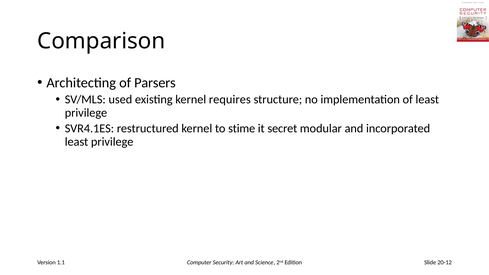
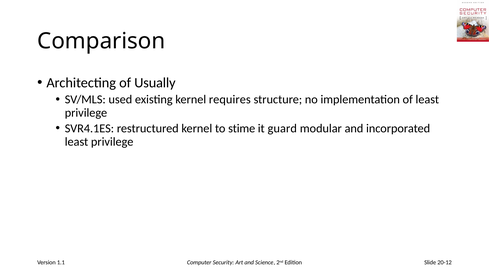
Parsers: Parsers -> Usually
secret: secret -> guard
